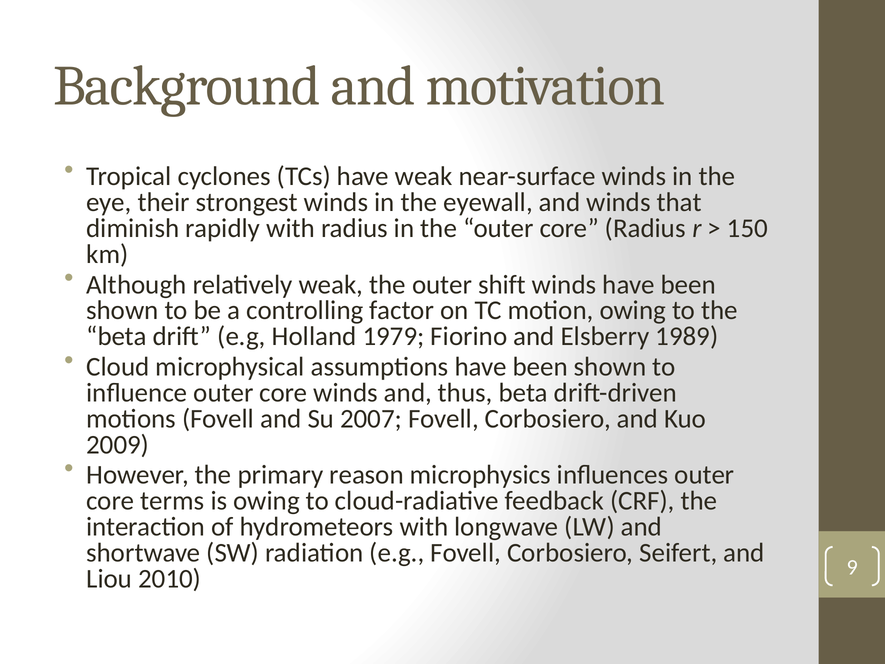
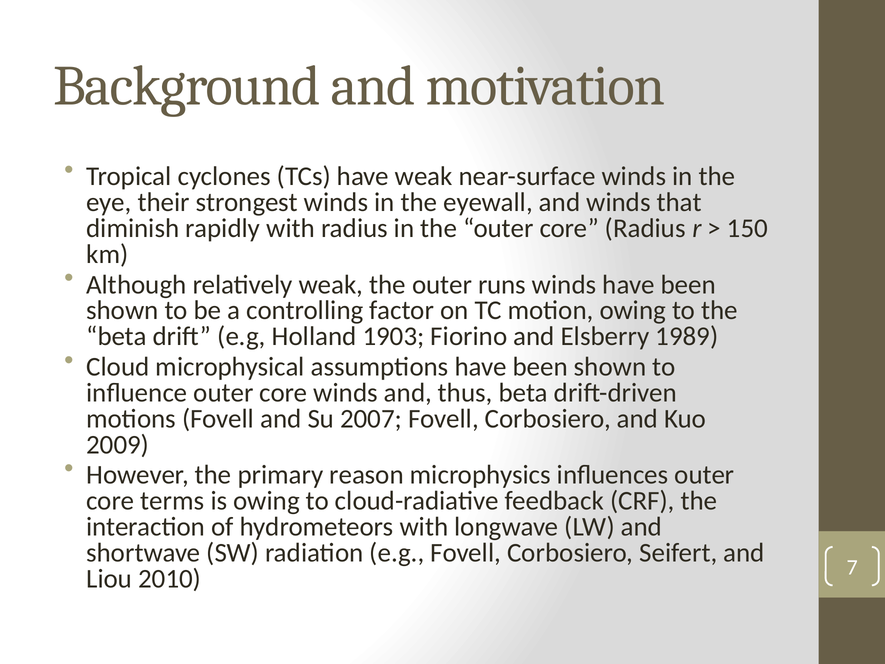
shift: shift -> runs
1979: 1979 -> 1903
9: 9 -> 7
